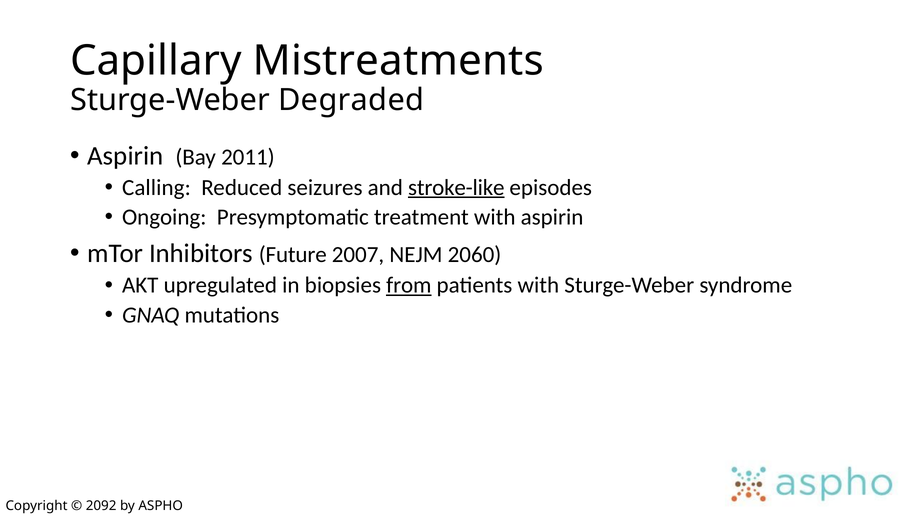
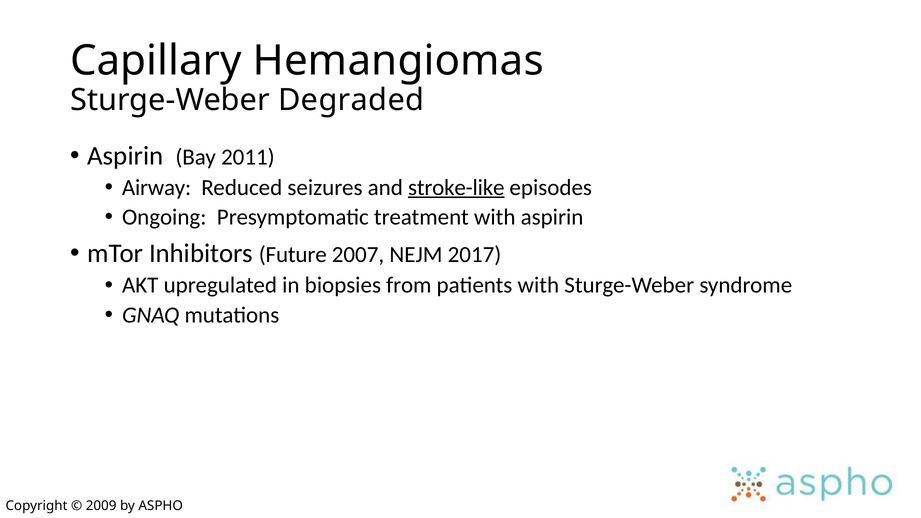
Mistreatments: Mistreatments -> Hemangiomas
Calling: Calling -> Airway
2060: 2060 -> 2017
from underline: present -> none
2092: 2092 -> 2009
